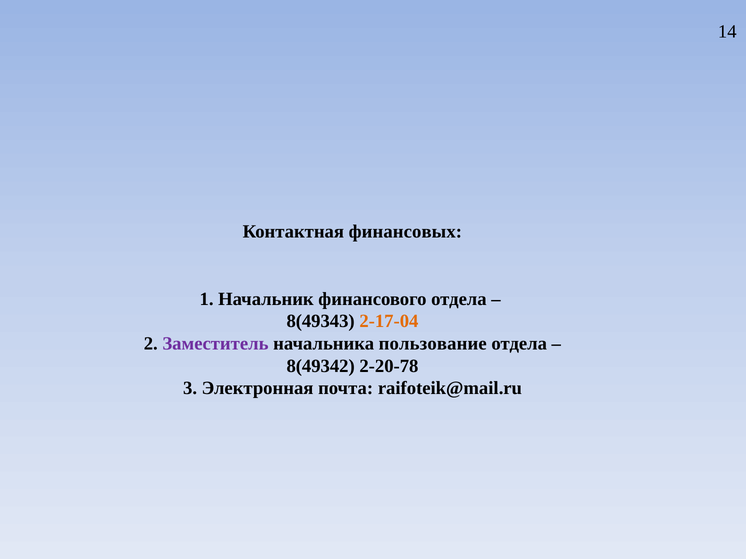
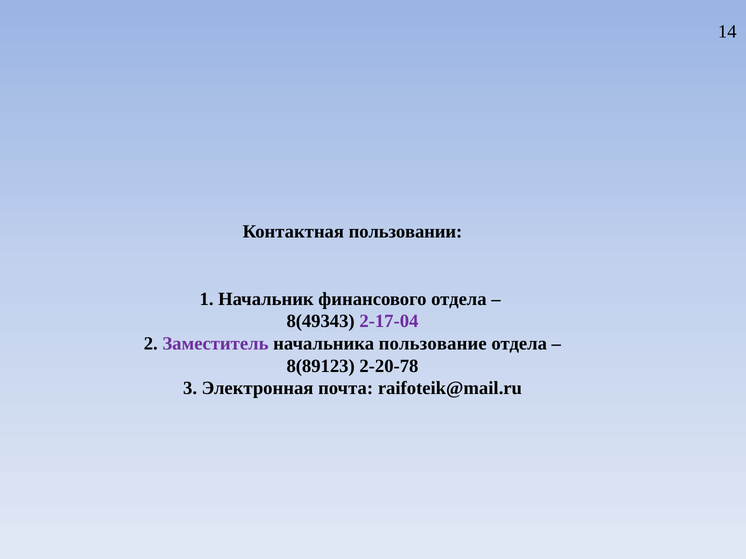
финансовых: финансовых -> пользовании
2-17-04 colour: orange -> purple
8(49342: 8(49342 -> 8(89123
